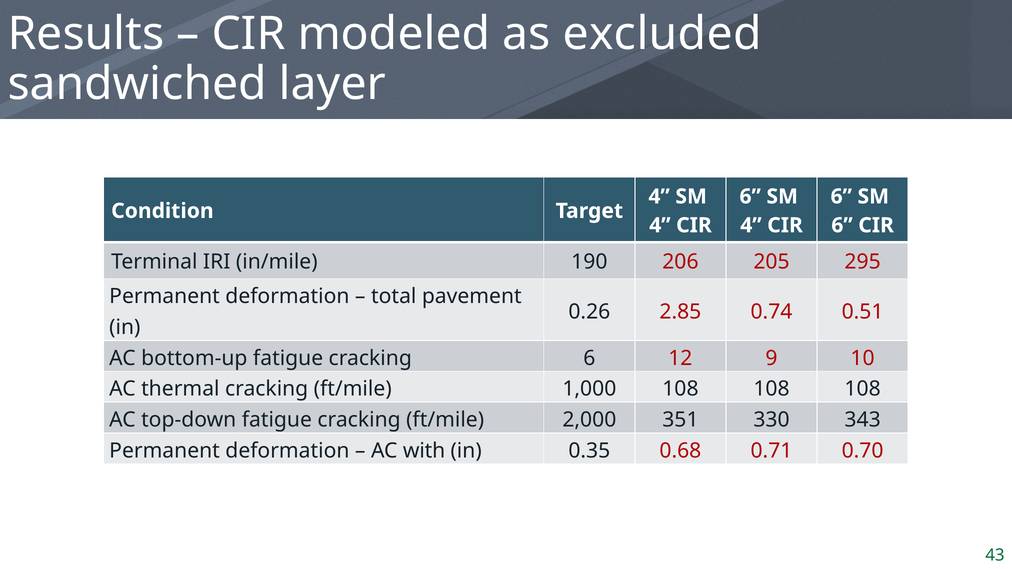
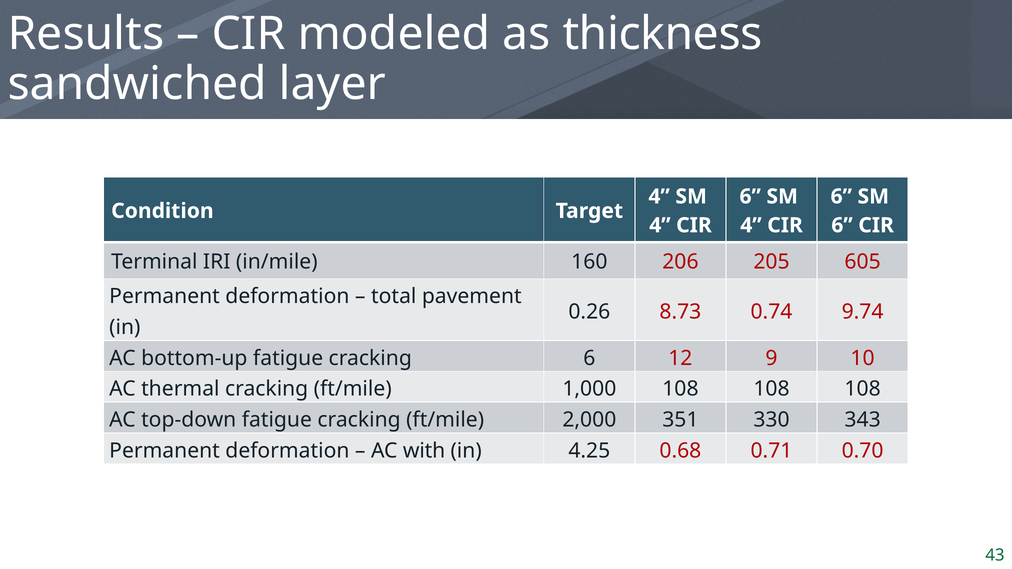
excluded: excluded -> thickness
190: 190 -> 160
295: 295 -> 605
2.85: 2.85 -> 8.73
0.51: 0.51 -> 9.74
0.35: 0.35 -> 4.25
